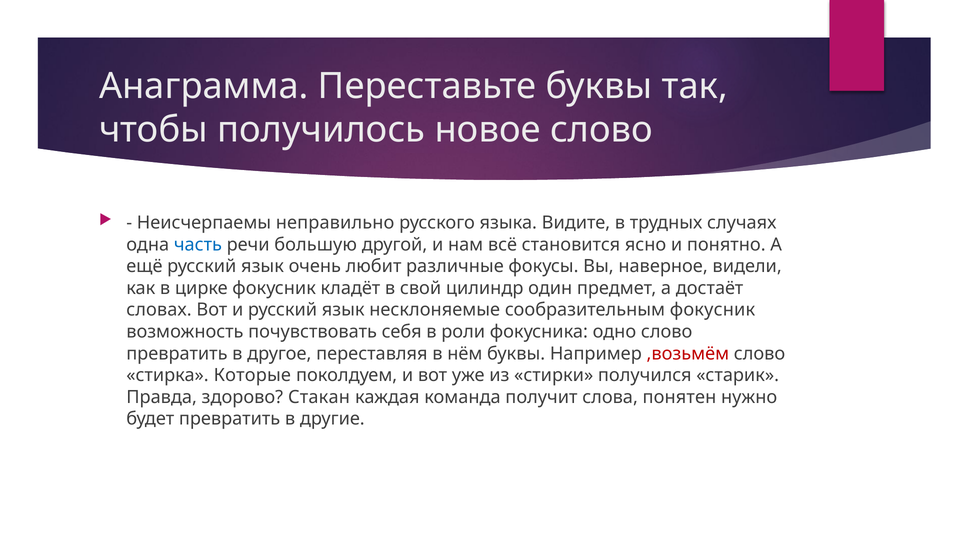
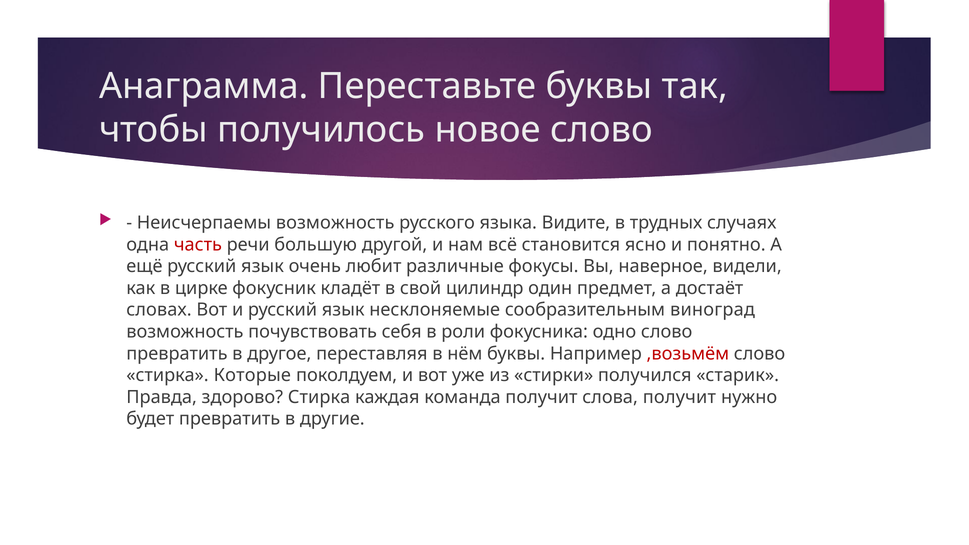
Неисчерпаемы неправильно: неправильно -> возможность
часть colour: blue -> red
сообразительным фокусник: фокусник -> виноград
здорово Стакан: Стакан -> Стирка
слова понятен: понятен -> получит
